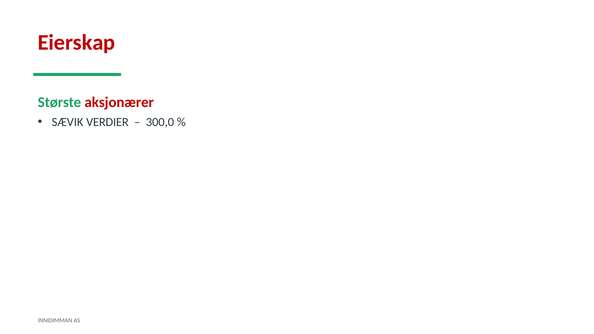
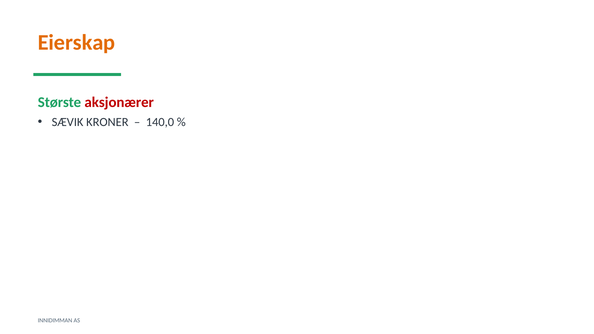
Eierskap colour: red -> orange
VERDIER: VERDIER -> KRONER
300,0: 300,0 -> 140,0
